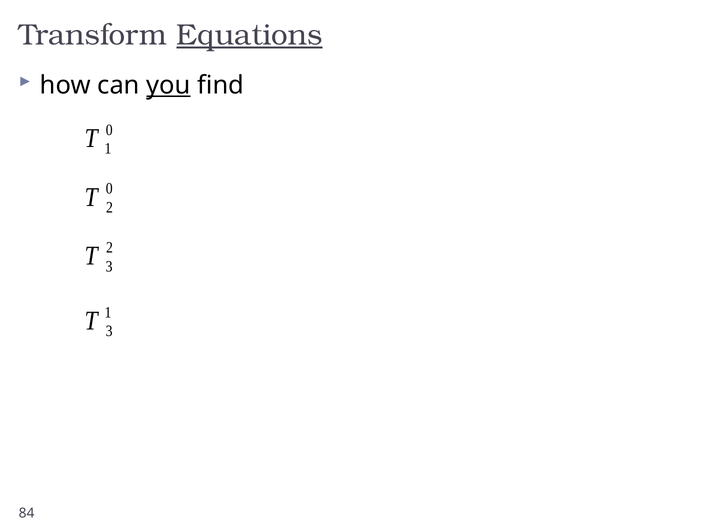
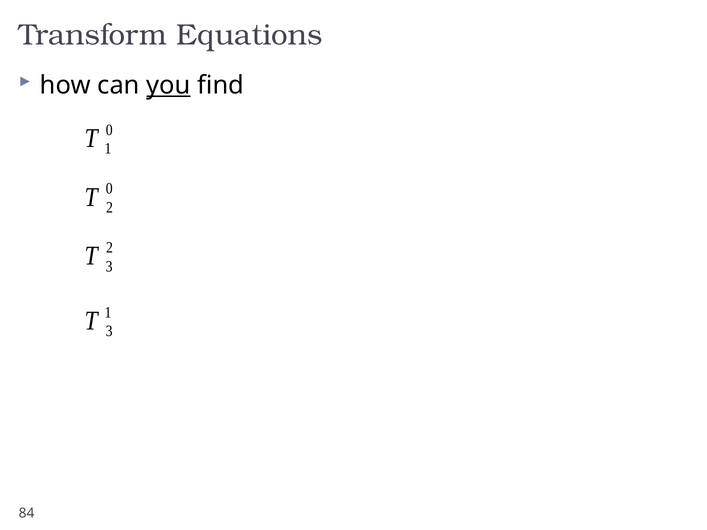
Equations underline: present -> none
